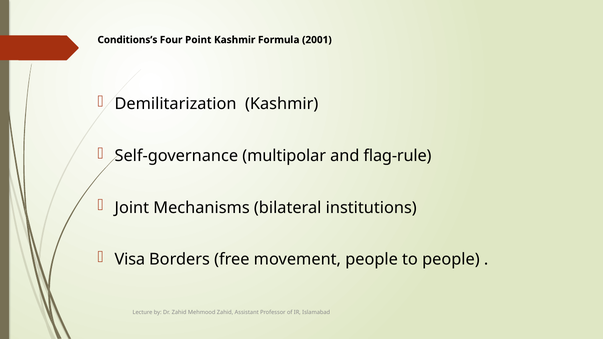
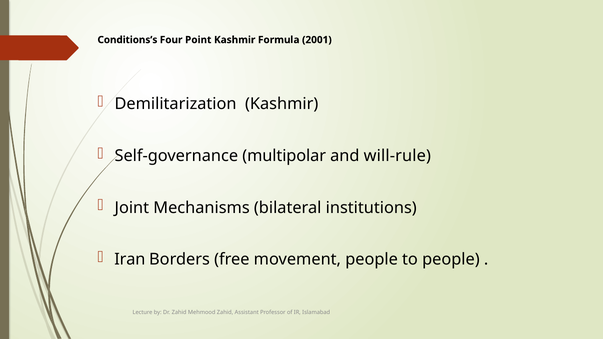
flag-rule: flag-rule -> will-rule
Visa: Visa -> Iran
